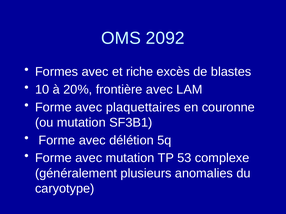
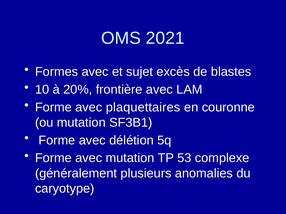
2092: 2092 -> 2021
riche: riche -> sujet
